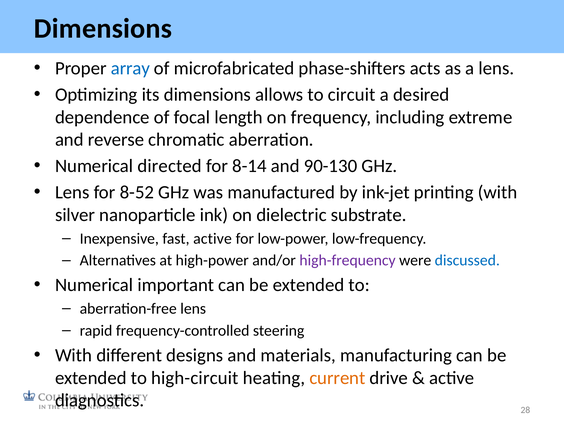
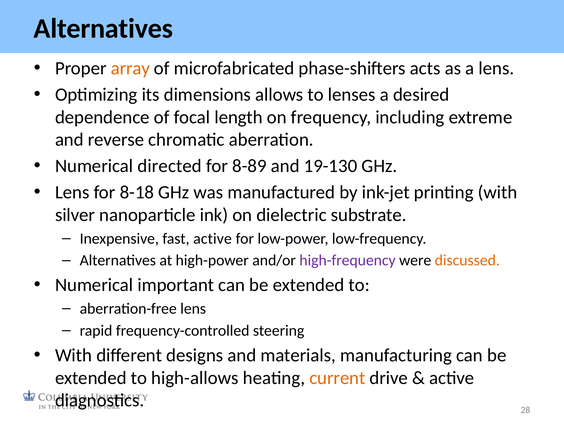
Dimensions at (103, 29): Dimensions -> Alternatives
array colour: blue -> orange
circuit: circuit -> lenses
8-14: 8-14 -> 8-89
90-130: 90-130 -> 19-130
8-52: 8-52 -> 8-18
discussed colour: blue -> orange
high-circuit: high-circuit -> high-allows
